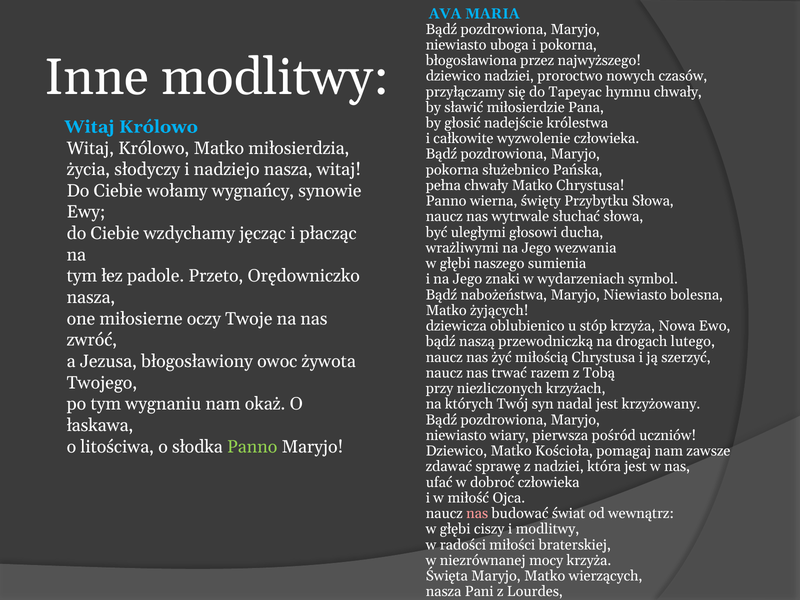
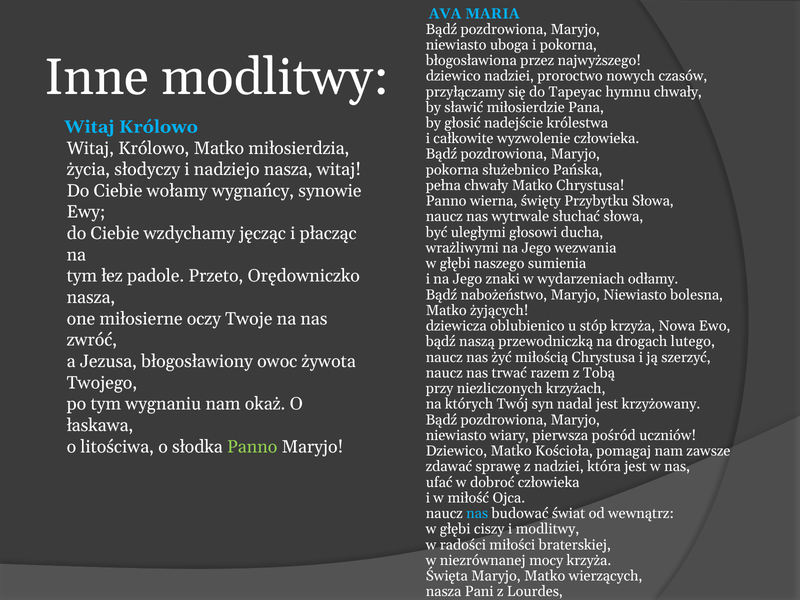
symbol: symbol -> odłamy
nabożeństwa: nabożeństwa -> nabożeństwo
nas at (477, 514) colour: pink -> light blue
